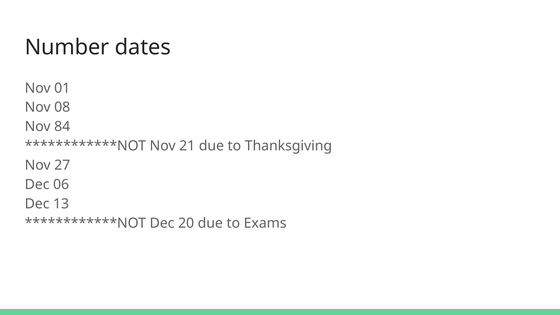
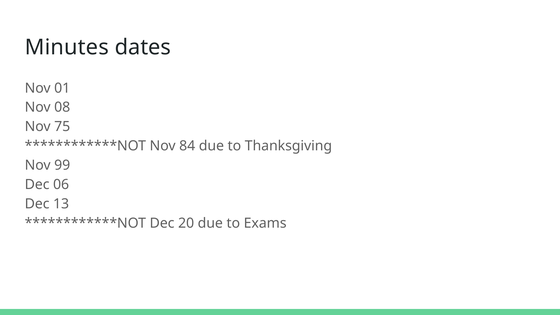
Number: Number -> Minutes
84: 84 -> 75
21: 21 -> 84
27: 27 -> 99
